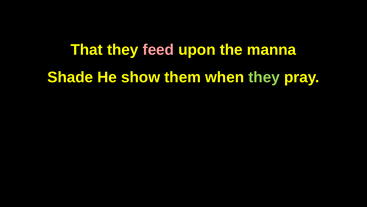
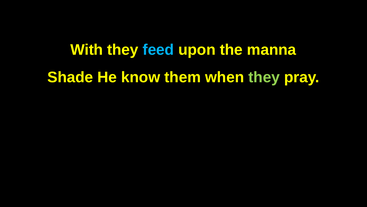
That: That -> With
feed colour: pink -> light blue
show: show -> know
